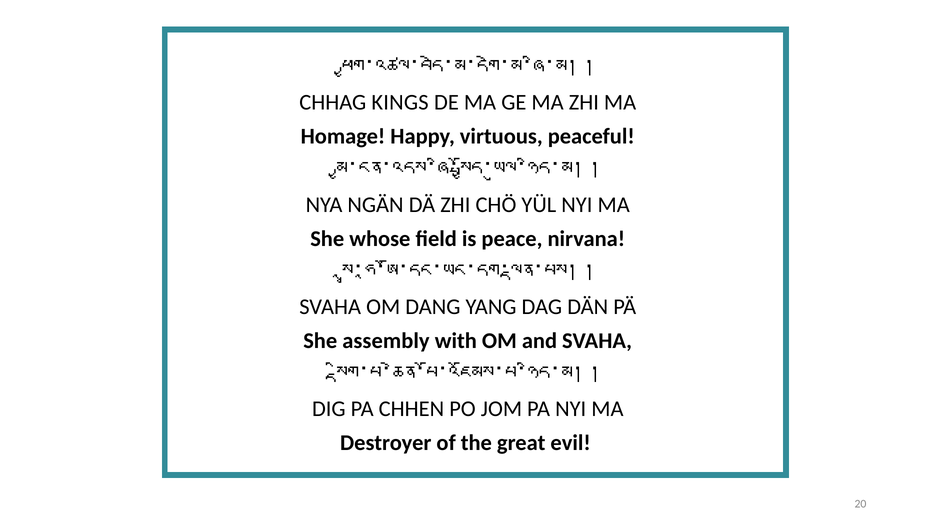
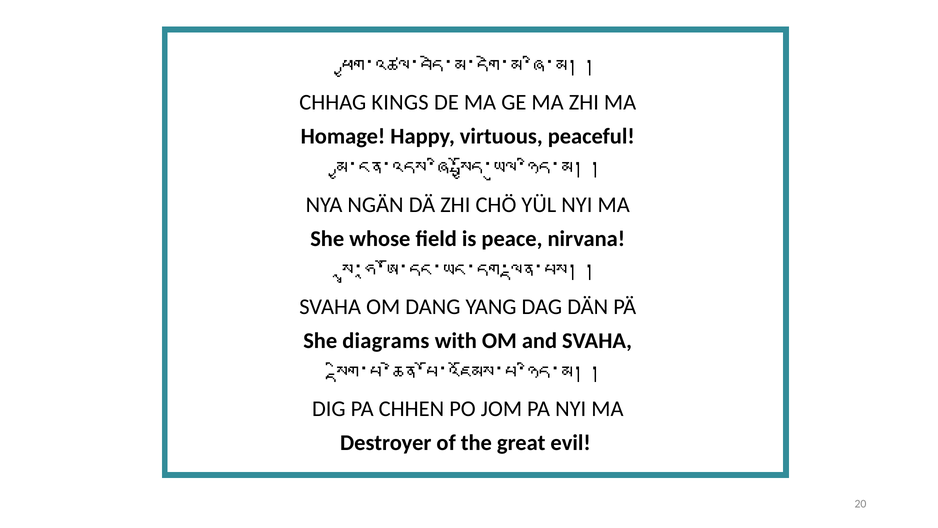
assembly: assembly -> diagrams
